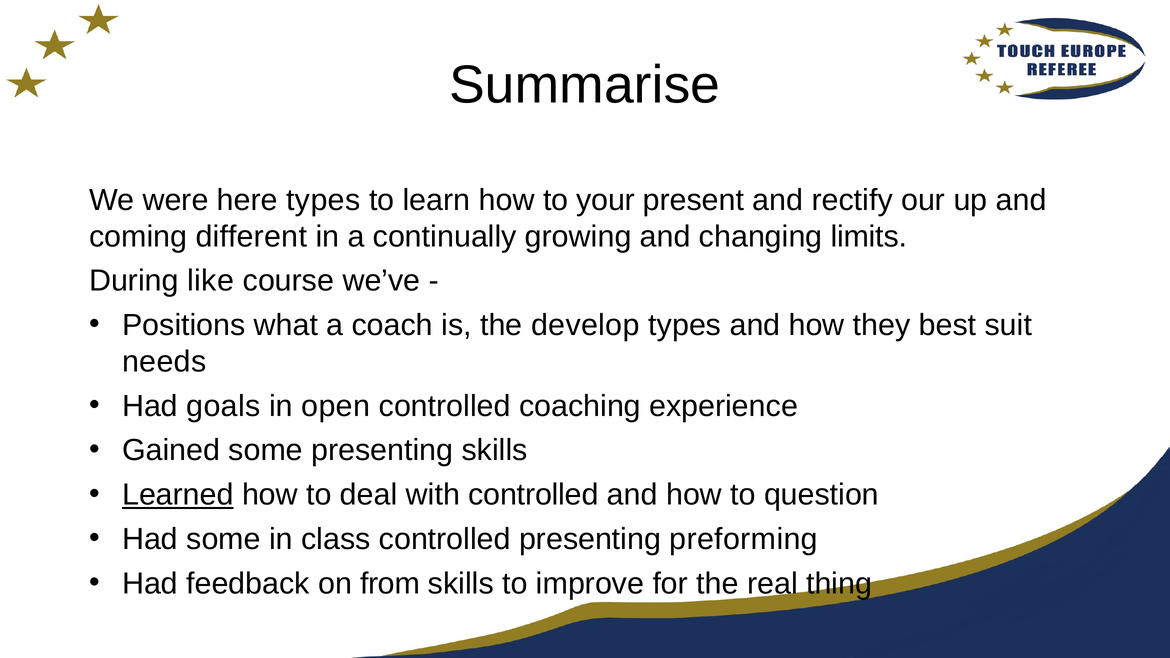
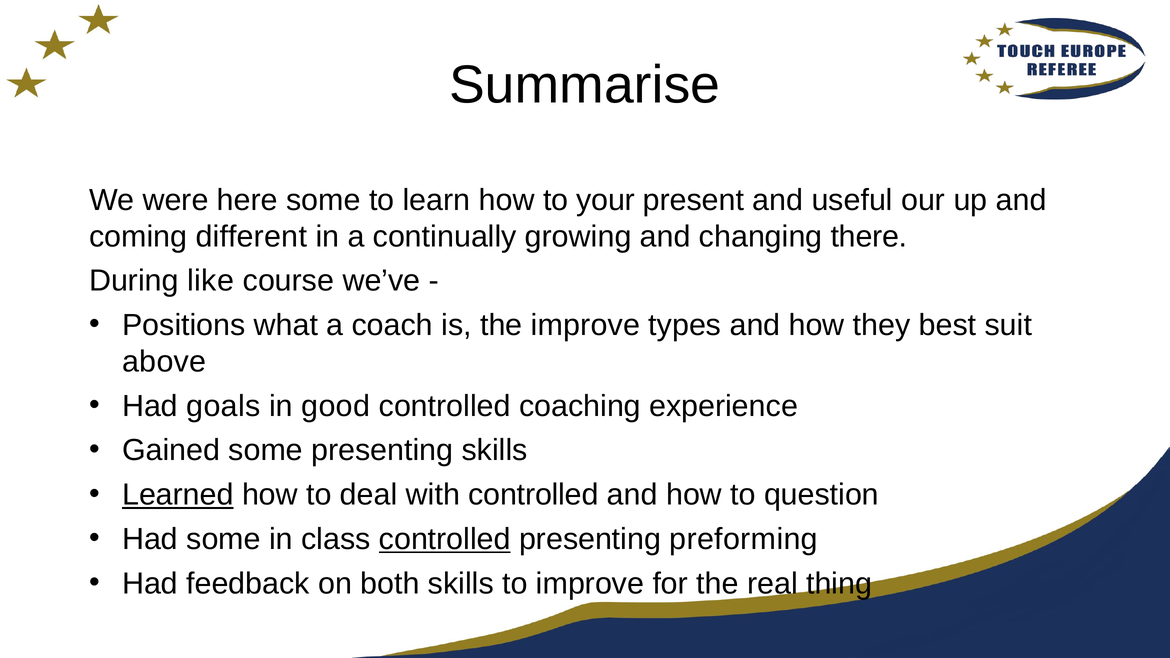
here types: types -> some
rectify: rectify -> useful
limits: limits -> there
the develop: develop -> improve
needs: needs -> above
open: open -> good
controlled at (445, 539) underline: none -> present
from: from -> both
